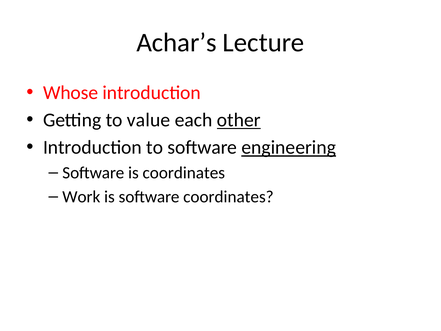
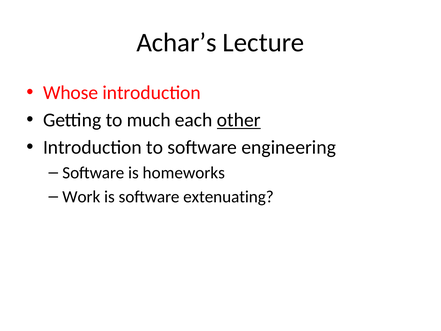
value: value -> much
engineering underline: present -> none
is coordinates: coordinates -> homeworks
software coordinates: coordinates -> extenuating
